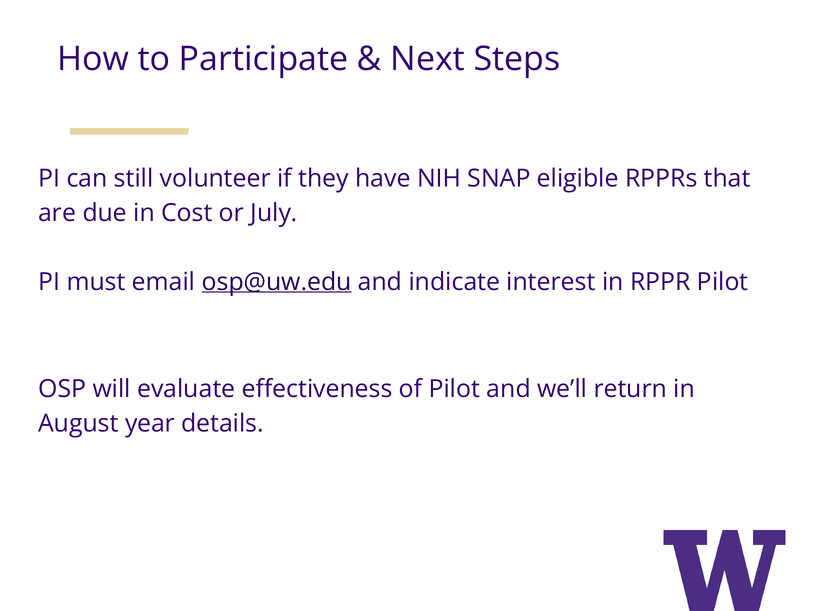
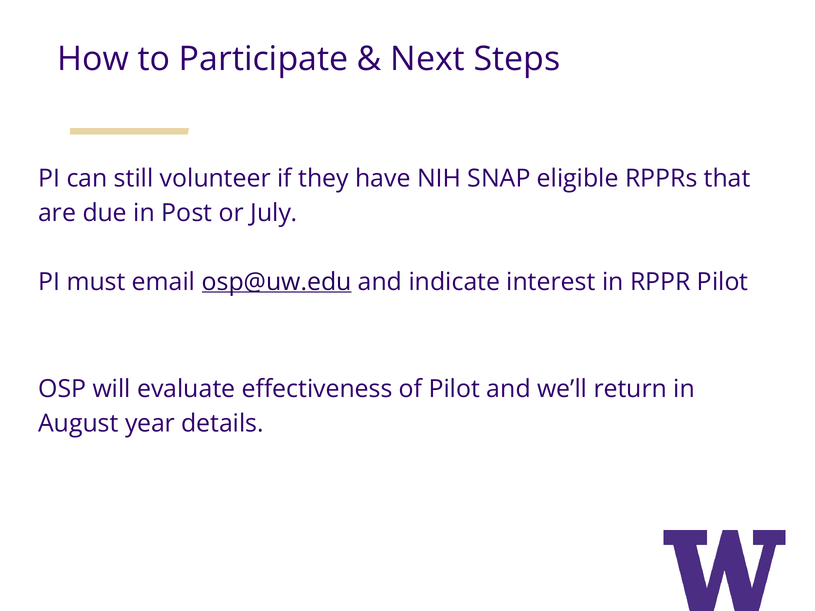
Cost: Cost -> Post
